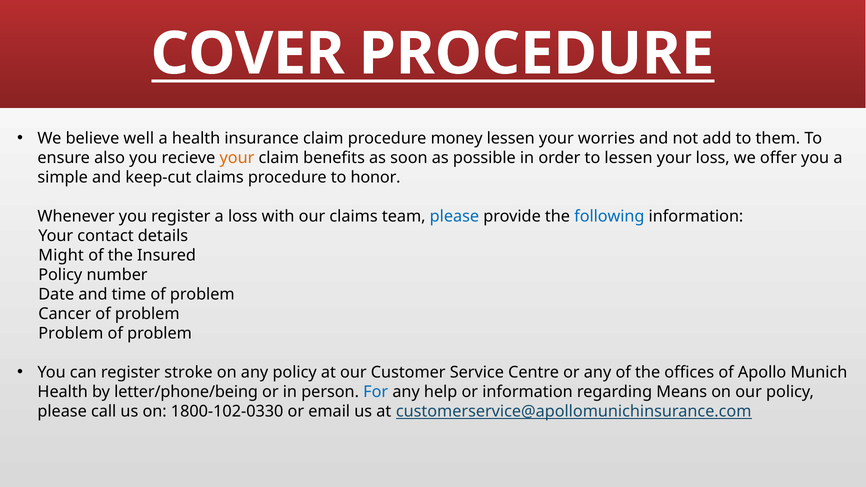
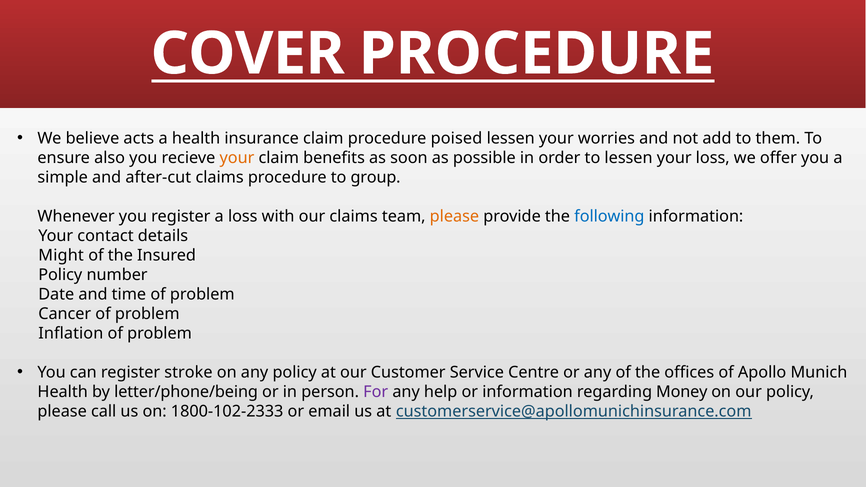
well: well -> acts
money: money -> poised
keep-cut: keep-cut -> after-cut
honor: honor -> group
please at (454, 216) colour: blue -> orange
Problem at (71, 333): Problem -> Inflation
For colour: blue -> purple
Means: Means -> Money
1800-102-0330: 1800-102-0330 -> 1800-102-2333
